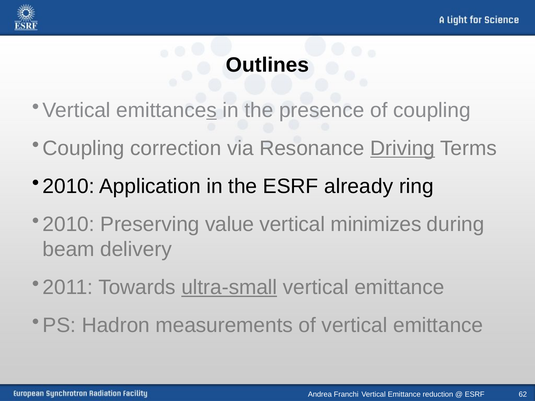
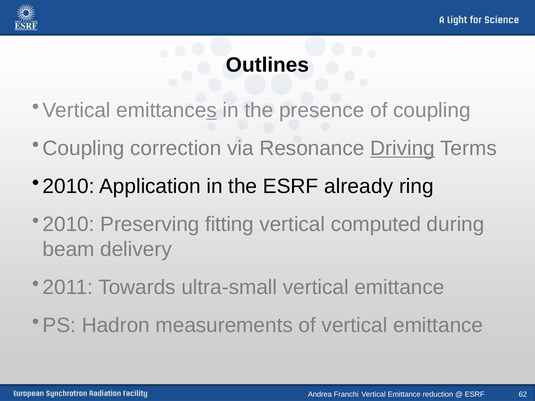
value: value -> fitting
minimizes: minimizes -> computed
ultra-small underline: present -> none
